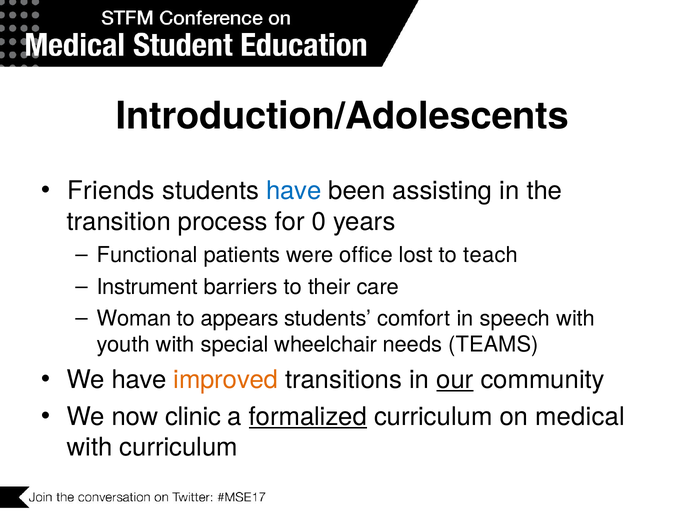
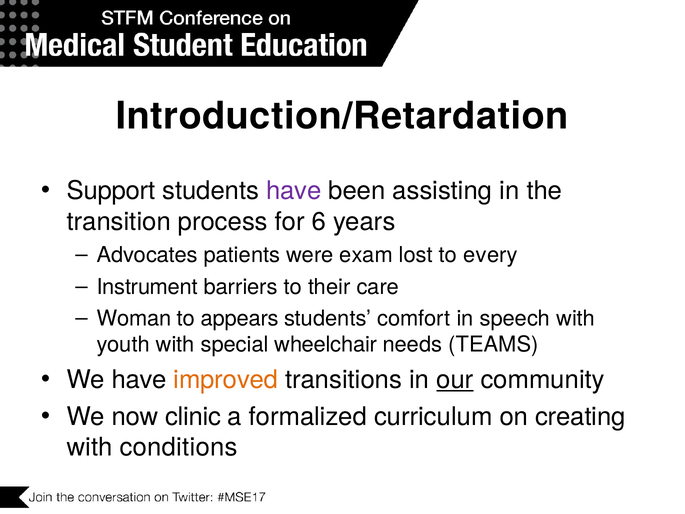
Introduction/Adolescents: Introduction/Adolescents -> Introduction/Retardation
Friends: Friends -> Support
have at (294, 191) colour: blue -> purple
0: 0 -> 6
Functional: Functional -> Advocates
office: office -> exam
teach: teach -> every
formalized underline: present -> none
medical: medical -> creating
with curriculum: curriculum -> conditions
